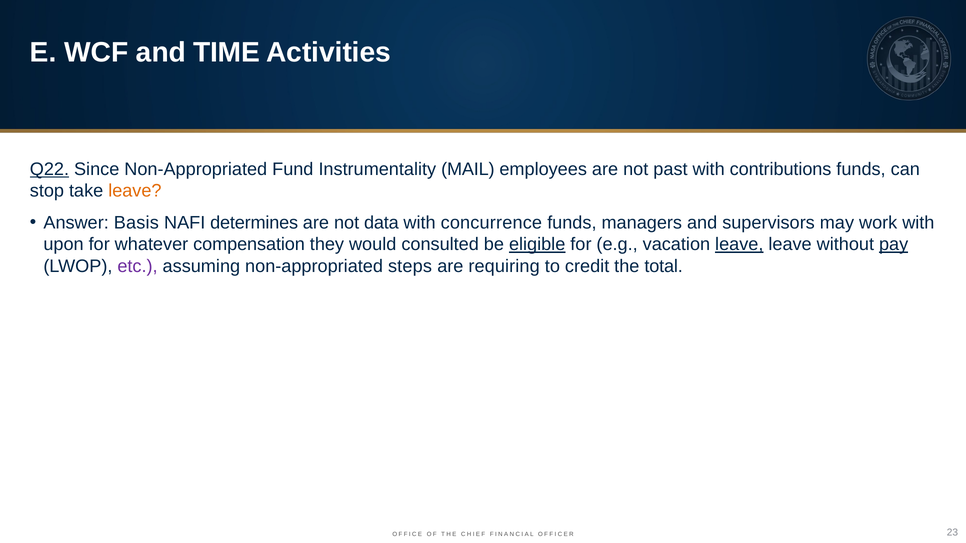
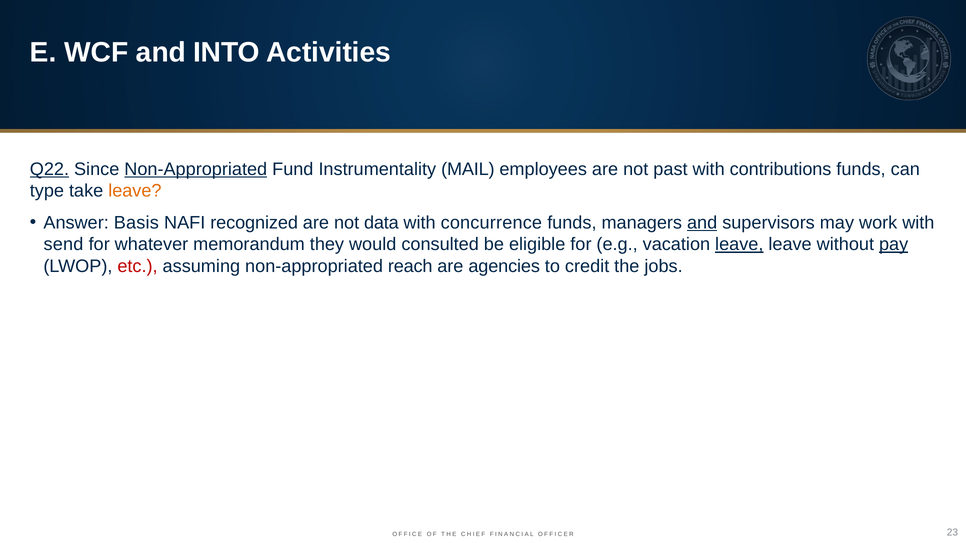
TIME: TIME -> INTO
Non-Appropriated at (196, 169) underline: none -> present
stop: stop -> type
determines: determines -> recognized
and at (702, 223) underline: none -> present
upon: upon -> send
compensation: compensation -> memorandum
eligible underline: present -> none
etc colour: purple -> red
steps: steps -> reach
requiring: requiring -> agencies
total: total -> jobs
